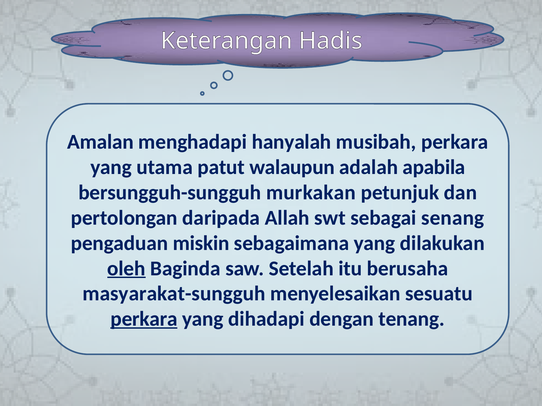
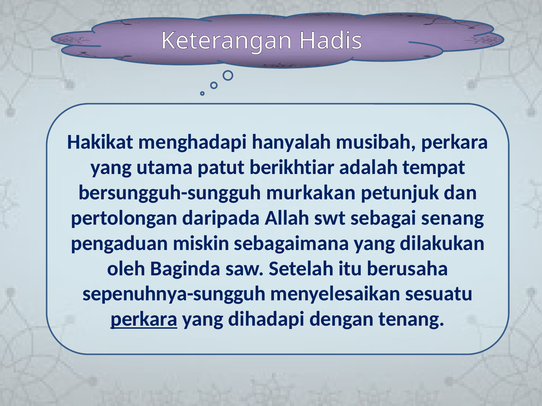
Amalan: Amalan -> Hakikat
walaupun: walaupun -> berikhtiar
apabila: apabila -> tempat
oleh underline: present -> none
masyarakat-sungguh: masyarakat-sungguh -> sepenuhnya-sungguh
